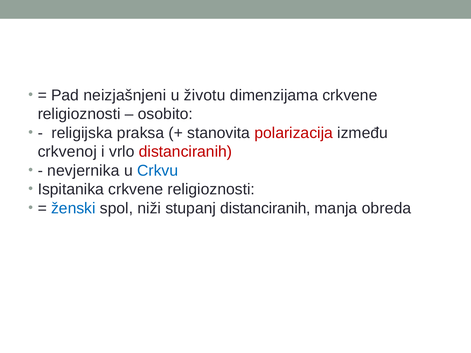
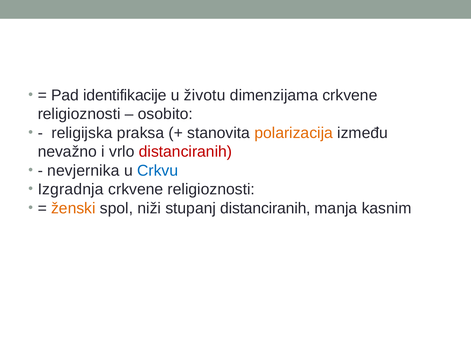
neizjašnjeni: neizjašnjeni -> identifikacije
polarizacija colour: red -> orange
crkvenoj: crkvenoj -> nevažno
Ispitanika: Ispitanika -> Izgradnja
ženski colour: blue -> orange
obreda: obreda -> kasnim
